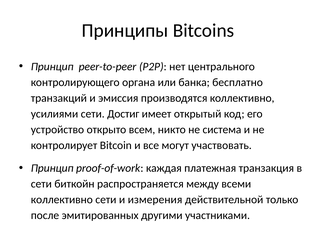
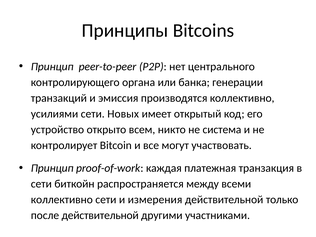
бесплатно: бесплатно -> генерации
Достиг: Достиг -> Новых
после эмитированных: эмитированных -> действительной
